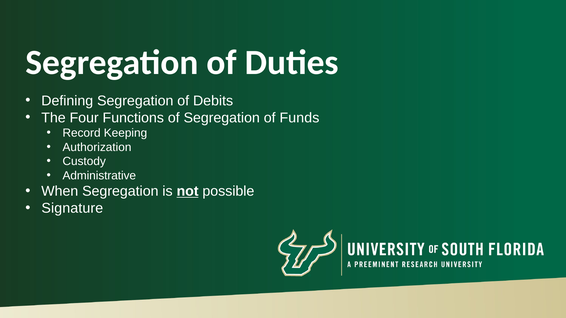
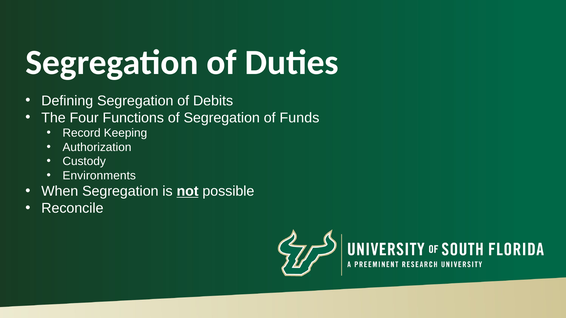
Administrative: Administrative -> Environments
Signature: Signature -> Reconcile
